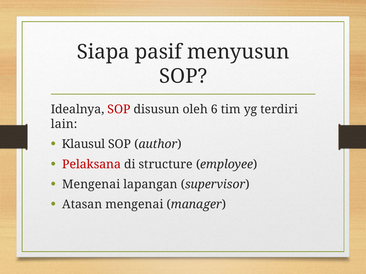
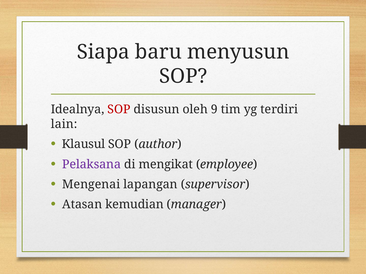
pasif: pasif -> baru
6: 6 -> 9
Pelaksana colour: red -> purple
structure: structure -> mengikat
Atasan mengenai: mengenai -> kemudian
